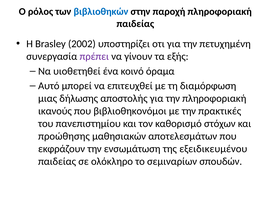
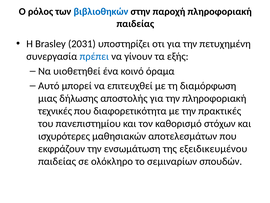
2002: 2002 -> 2031
πρέπει colour: purple -> blue
ικανούς: ικανούς -> τεχνικές
βιβλιοθηκονόμοι: βιβλιοθηκονόμοι -> διαφορετικότητα
προώθησης: προώθησης -> ισχυρότερες
